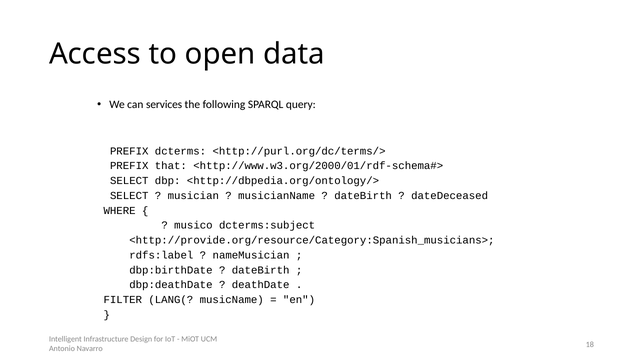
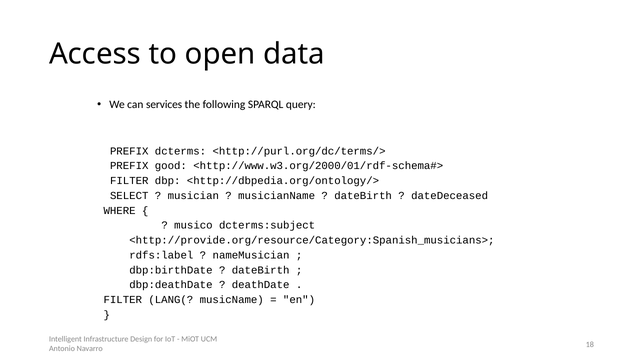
that: that -> good
SELECT at (129, 181): SELECT -> FILTER
